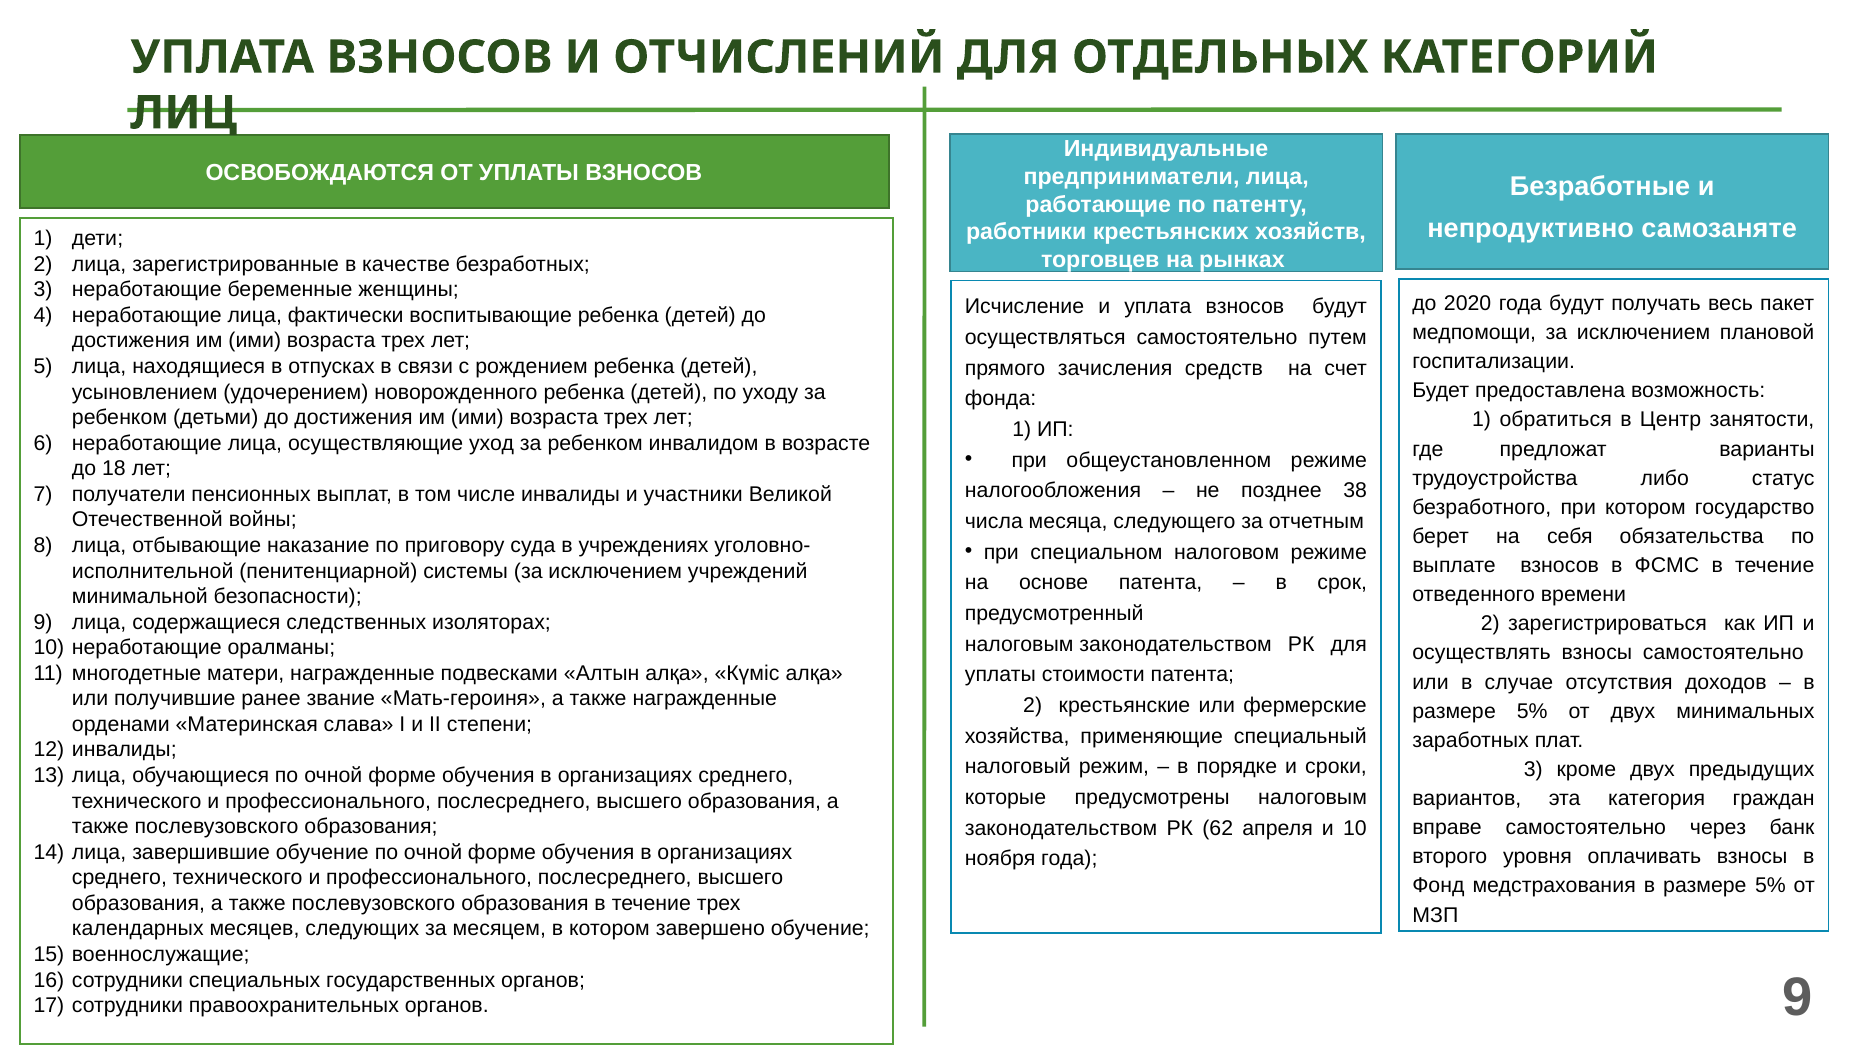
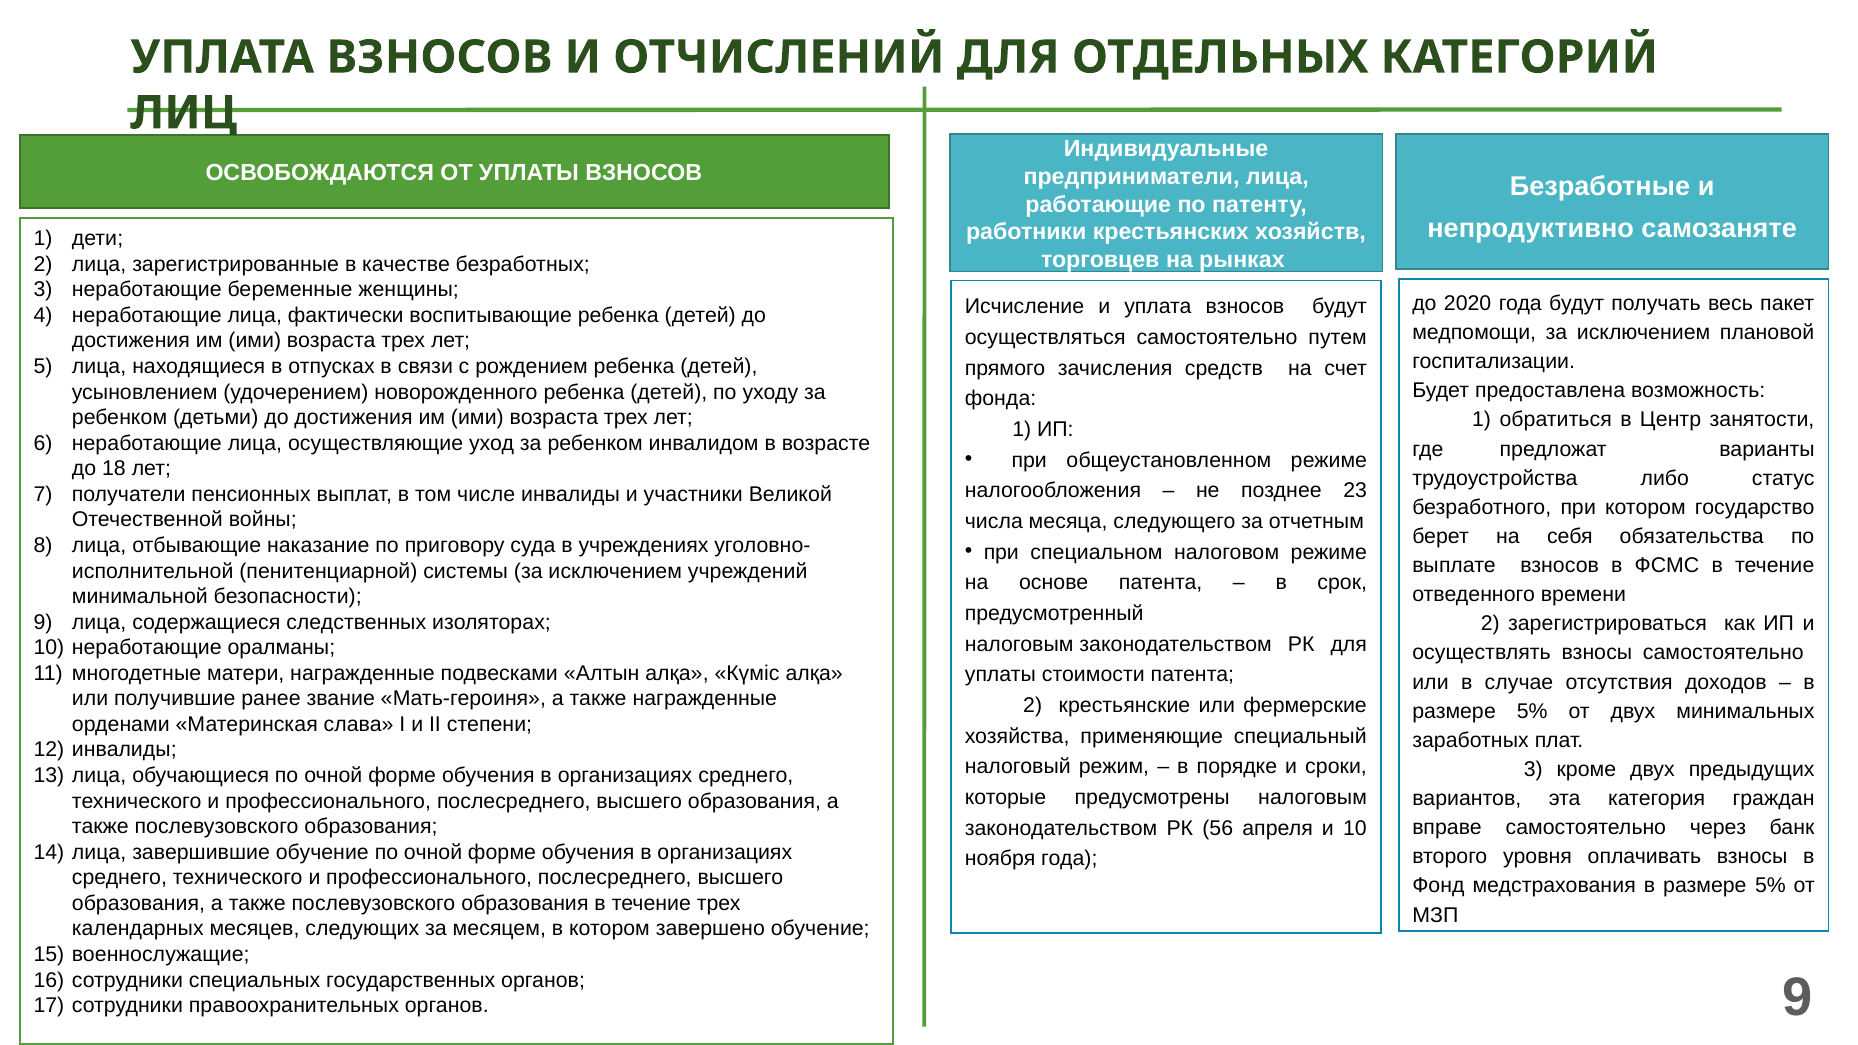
38: 38 -> 23
62: 62 -> 56
